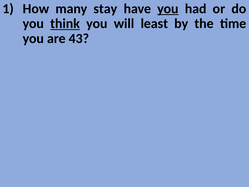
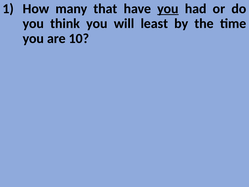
stay: stay -> that
think underline: present -> none
43: 43 -> 10
